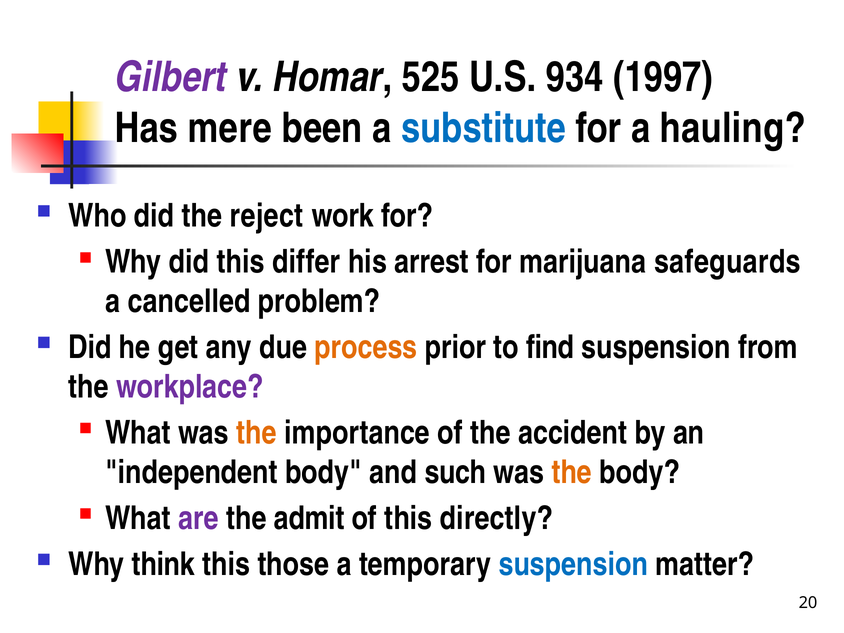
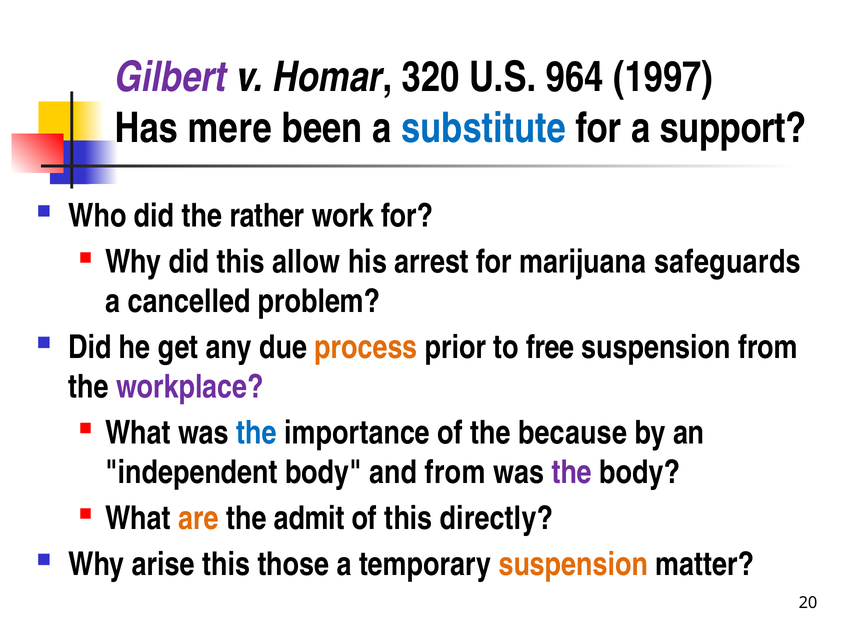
525: 525 -> 320
934: 934 -> 964
hauling: hauling -> support
reject: reject -> rather
differ: differ -> allow
find: find -> free
the at (257, 433) colour: orange -> blue
accident: accident -> because
and such: such -> from
the at (572, 472) colour: orange -> purple
are colour: purple -> orange
think: think -> arise
suspension at (573, 564) colour: blue -> orange
